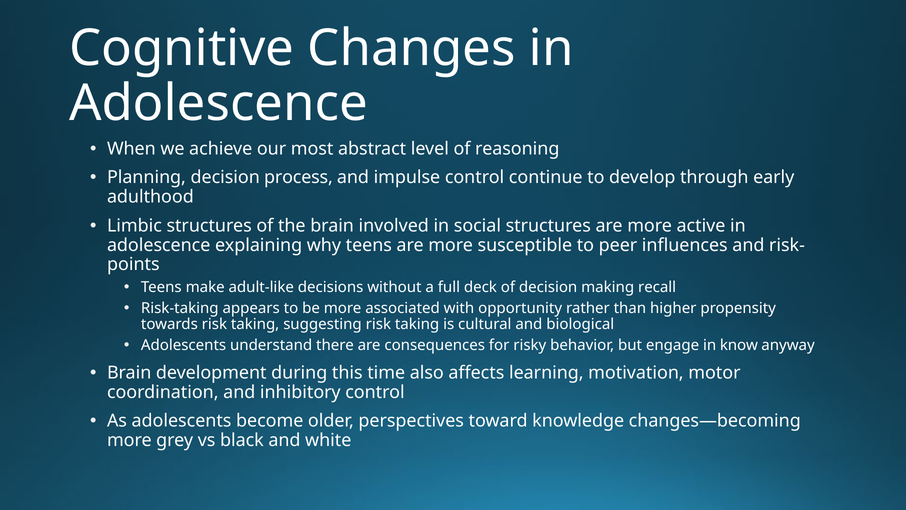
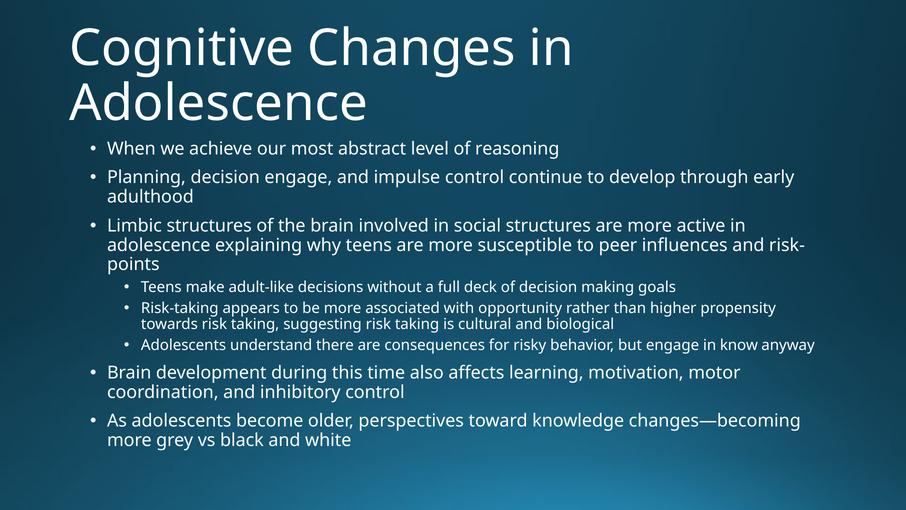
decision process: process -> engage
recall: recall -> goals
